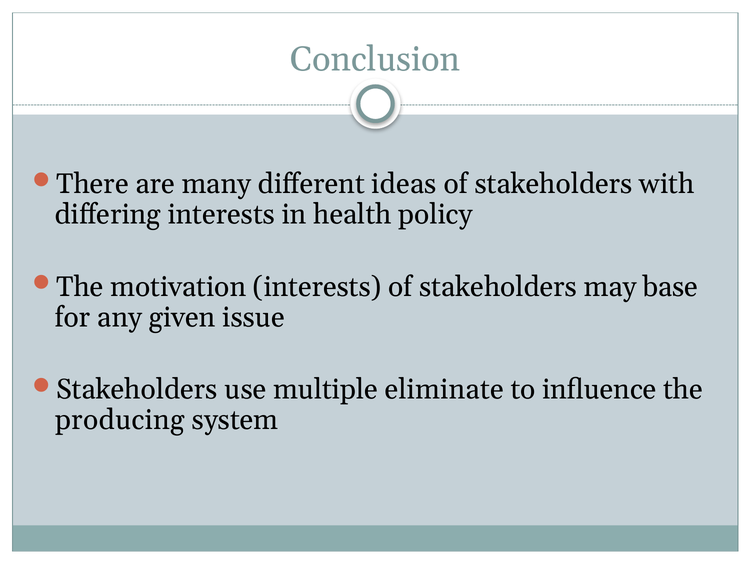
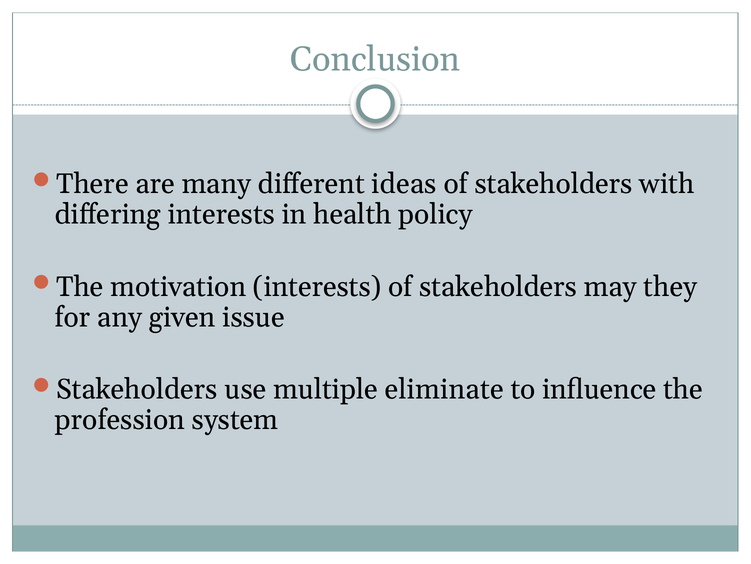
base: base -> they
producing: producing -> profession
